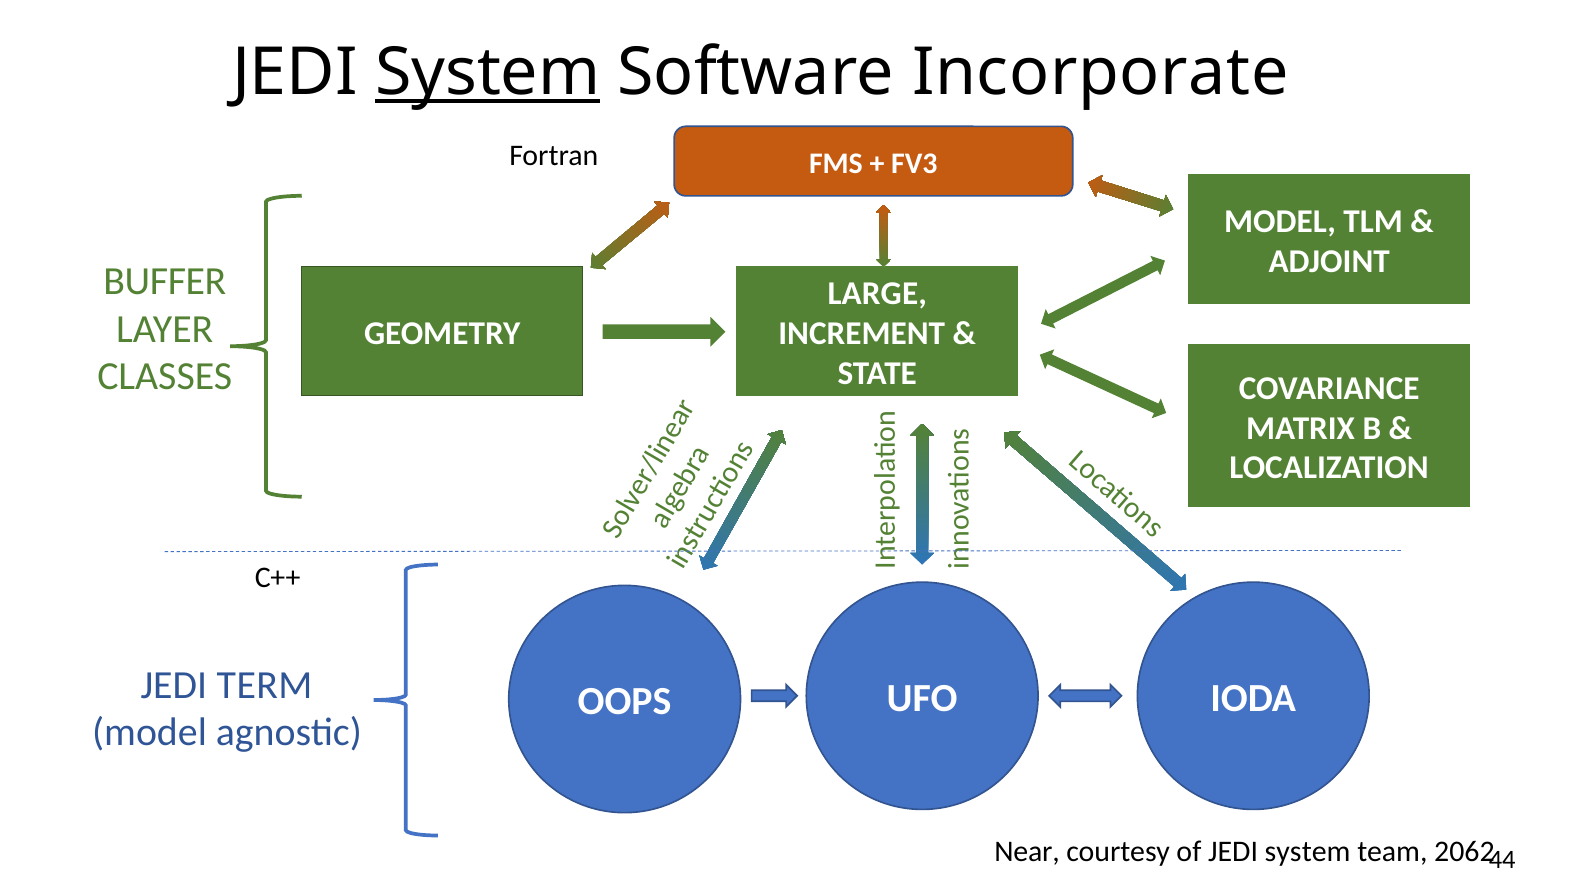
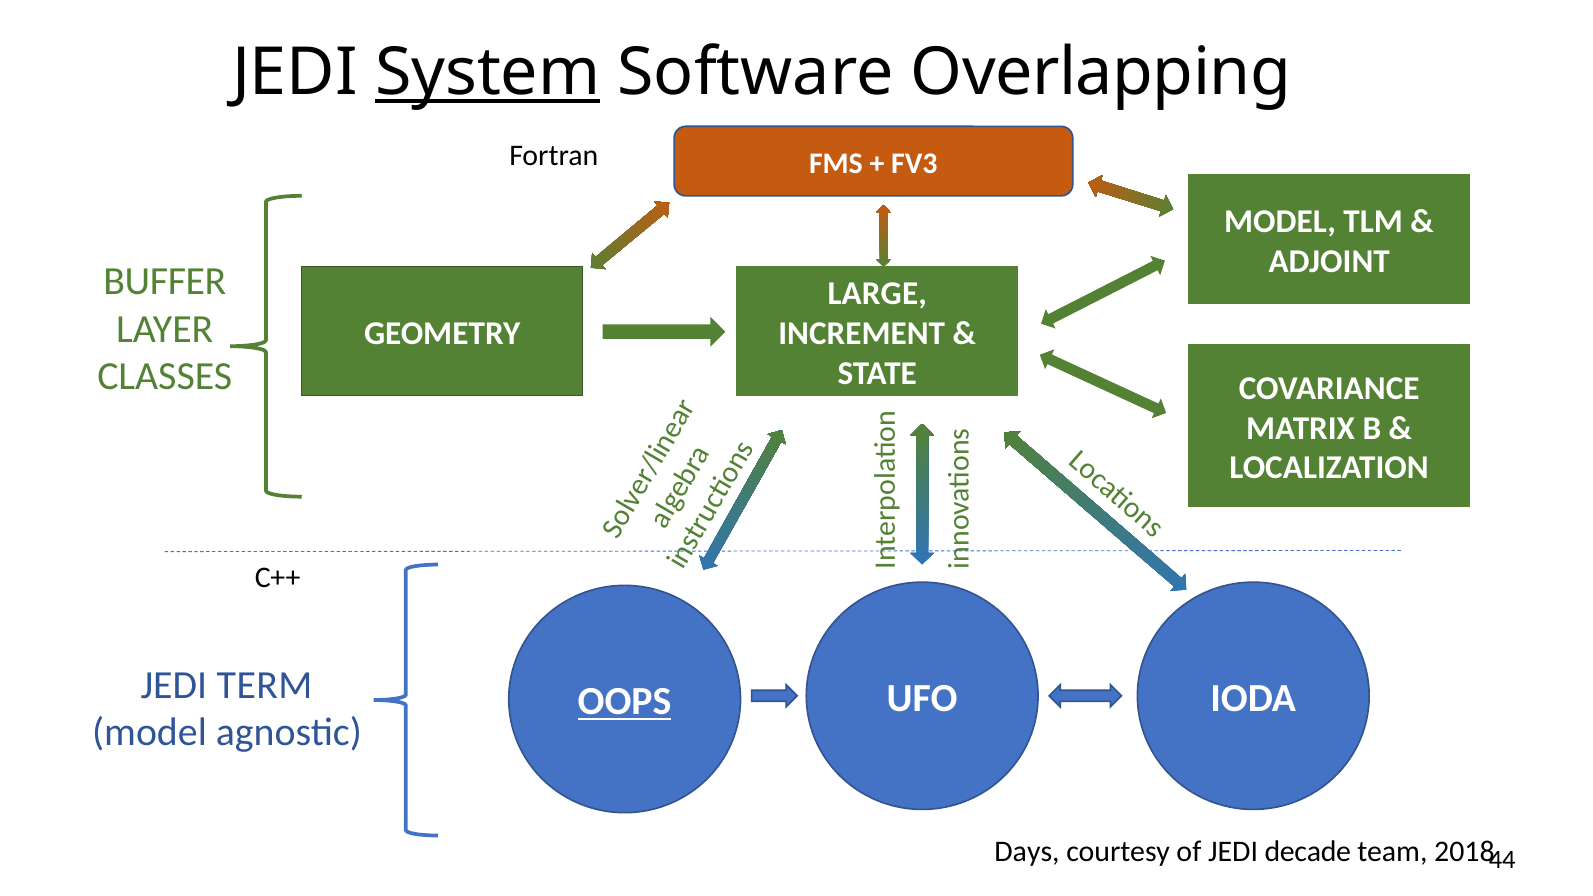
Incorporate: Incorporate -> Overlapping
OOPS underline: none -> present
Near: Near -> Days
of JEDI system: system -> decade
2062: 2062 -> 2018
